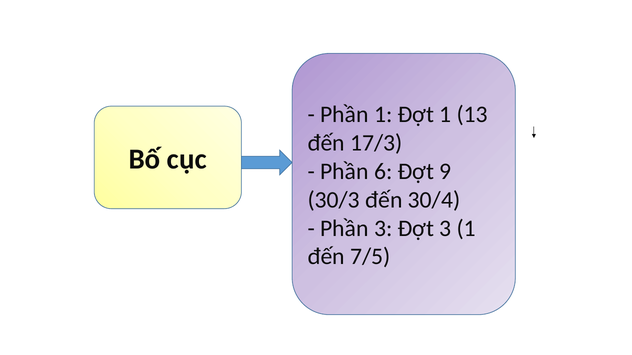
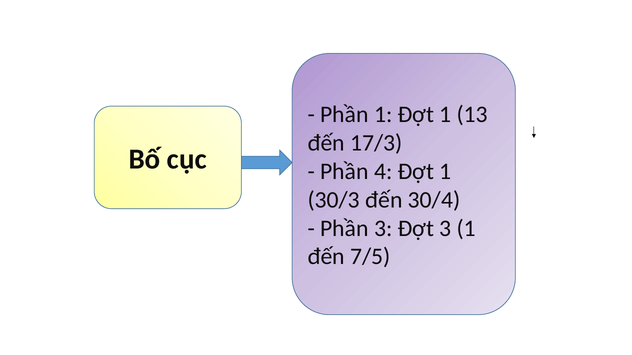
6: 6 -> 4
9 at (445, 172): 9 -> 1
